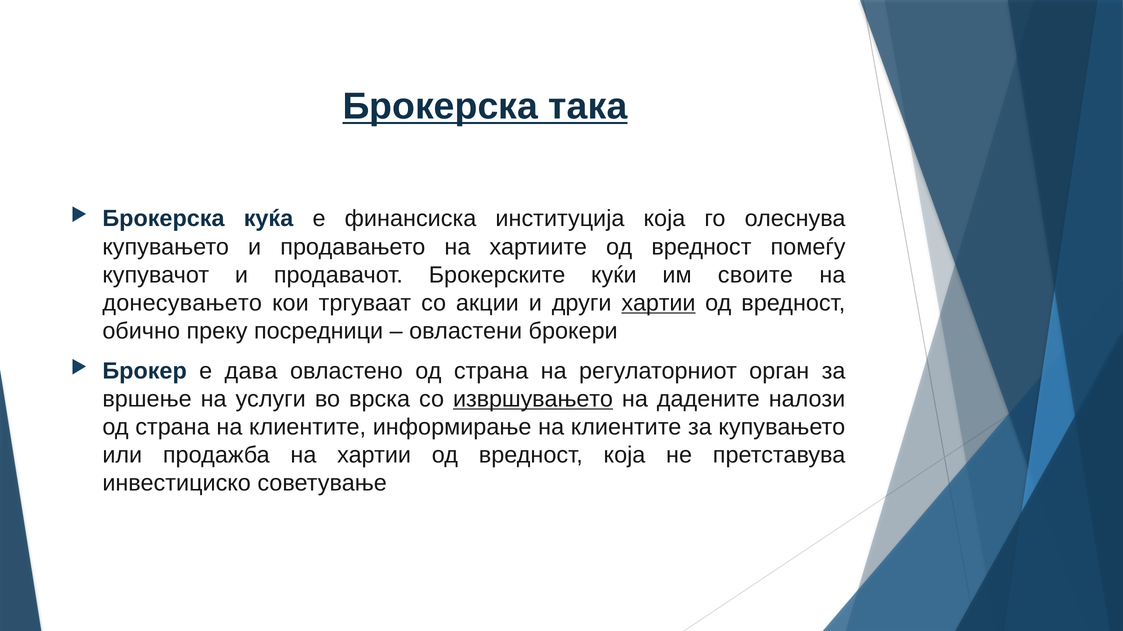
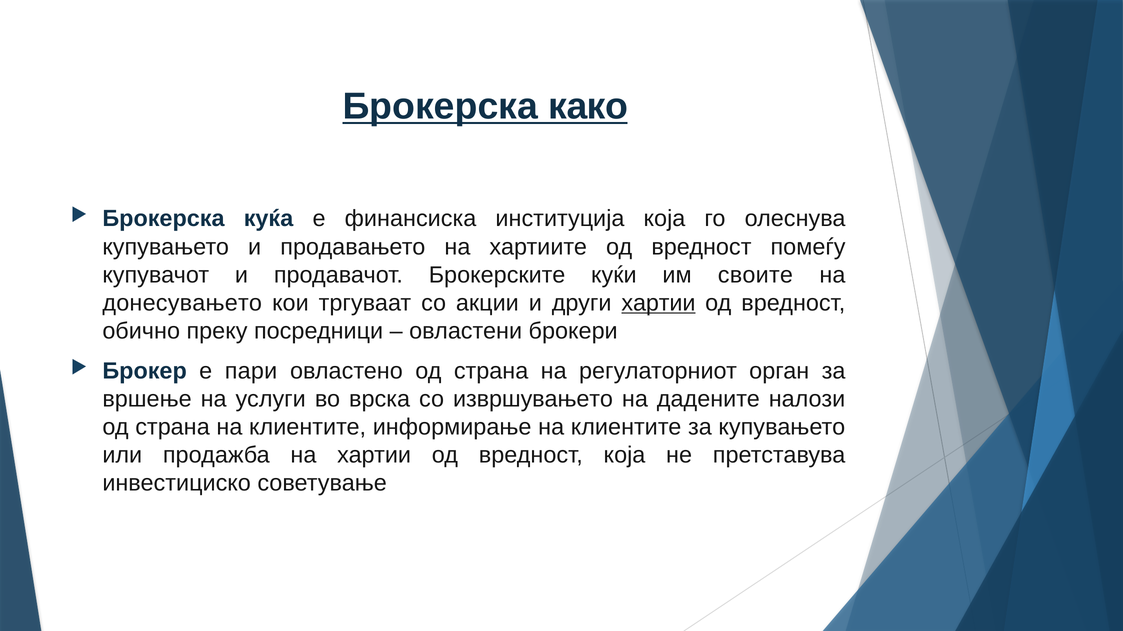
така: така -> како
дава: дава -> пари
извршувањето underline: present -> none
